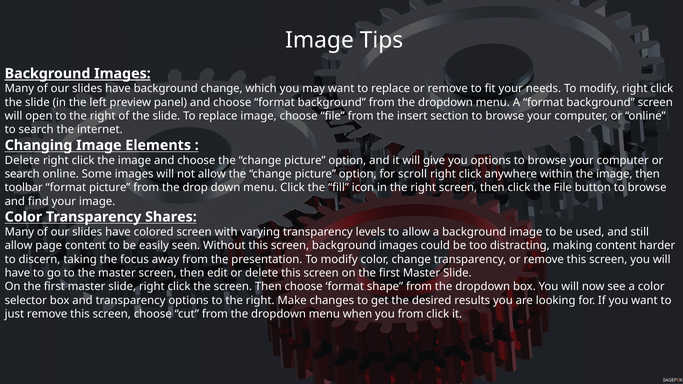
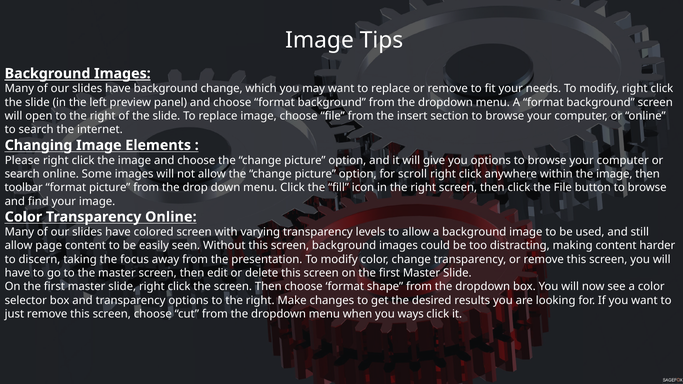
Delete at (22, 160): Delete -> Please
Transparency Shares: Shares -> Online
you from: from -> ways
